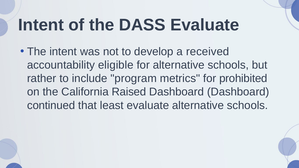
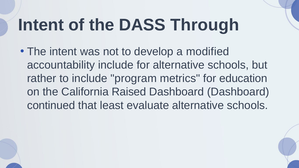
DASS Evaluate: Evaluate -> Through
received: received -> modified
accountability eligible: eligible -> include
prohibited: prohibited -> education
